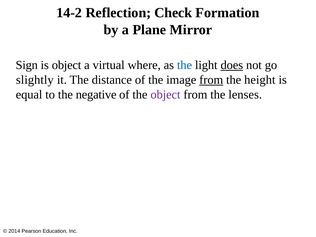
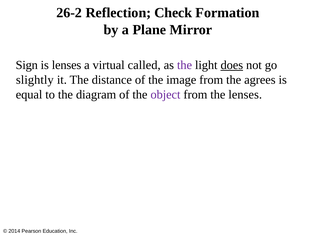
14-2: 14-2 -> 26-2
is object: object -> lenses
where: where -> called
the at (185, 65) colour: blue -> purple
from at (211, 80) underline: present -> none
height: height -> agrees
negative: negative -> diagram
